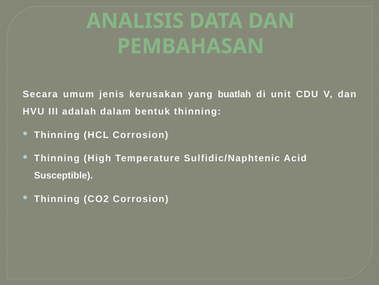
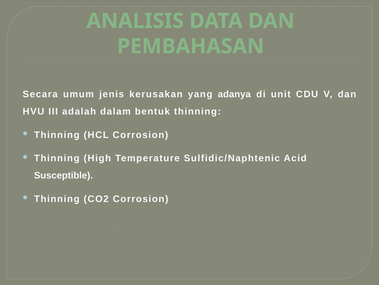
buatlah: buatlah -> adanya
